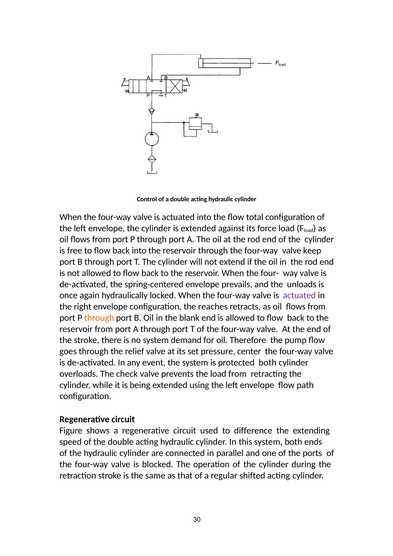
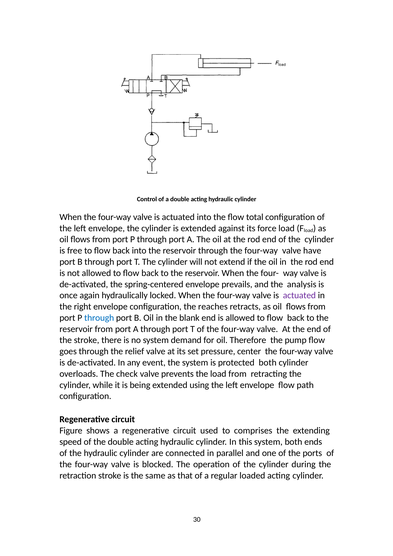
keep: keep -> have
unloads: unloads -> analysis
through at (99, 318) colour: orange -> blue
difference: difference -> comprises
shifted: shifted -> loaded
